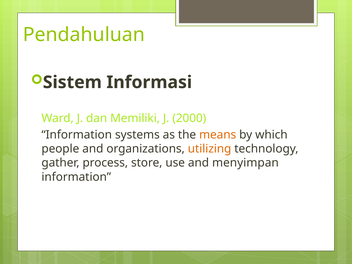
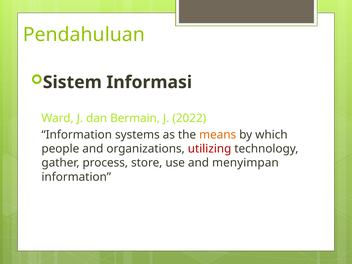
Memiliki: Memiliki -> Bermain
2000: 2000 -> 2022
utilizing colour: orange -> red
